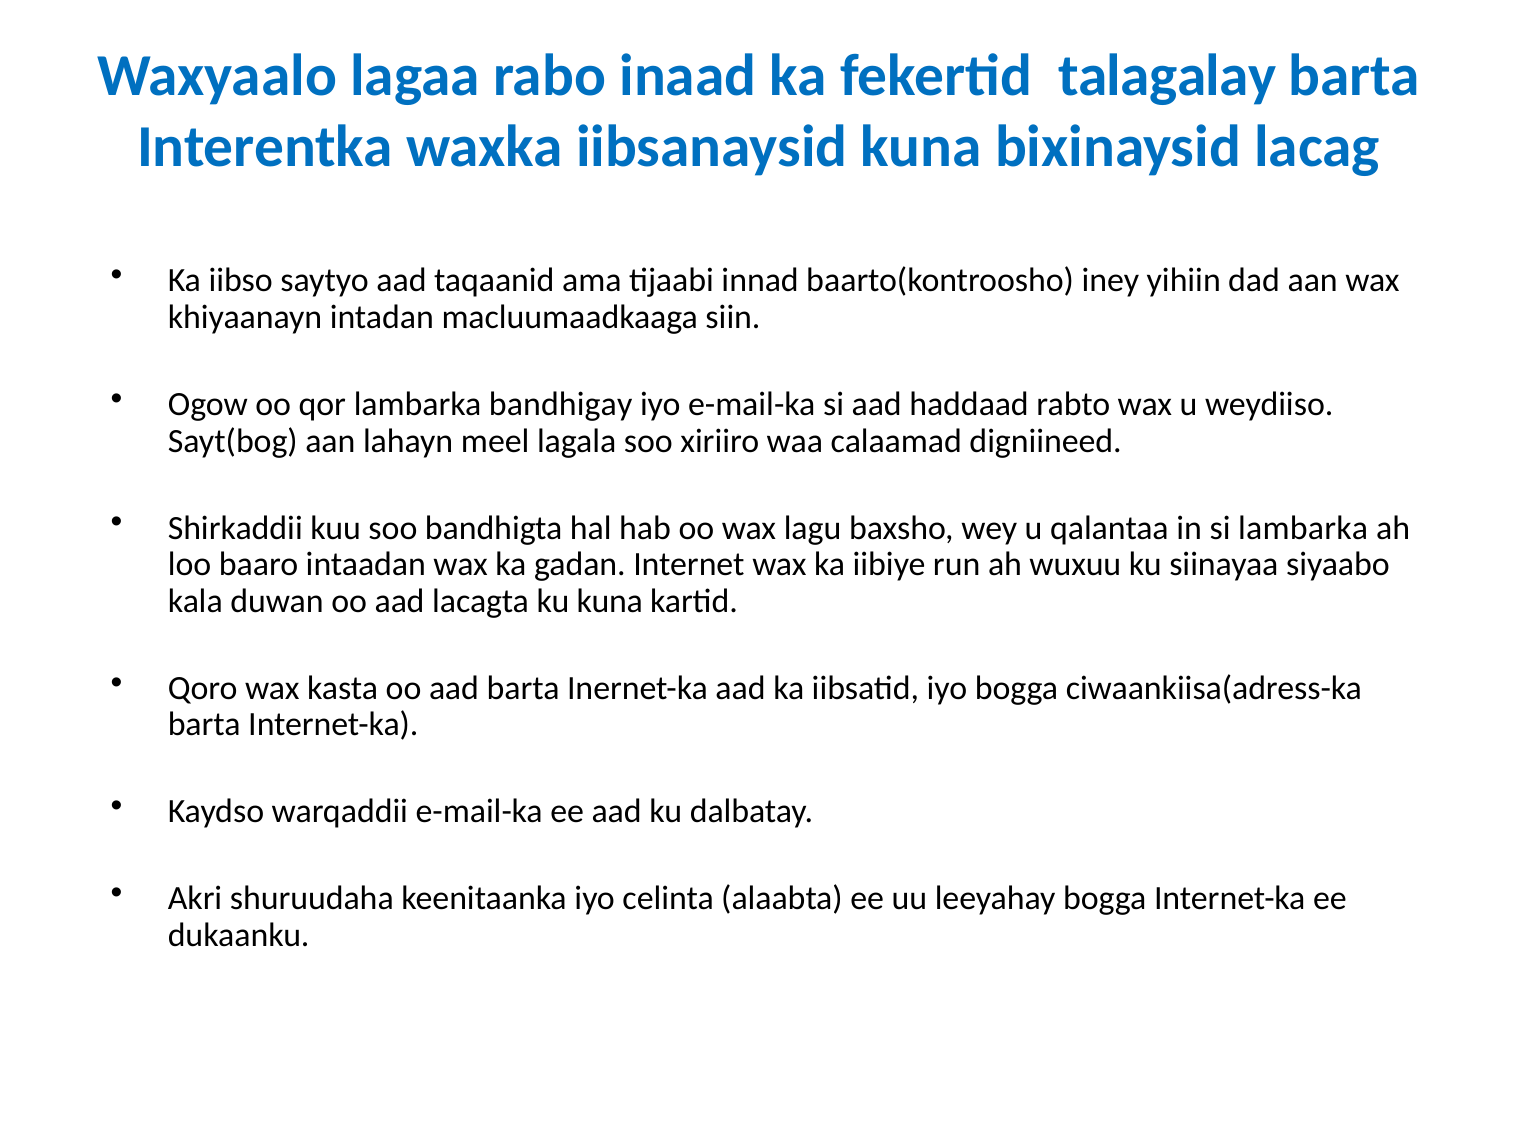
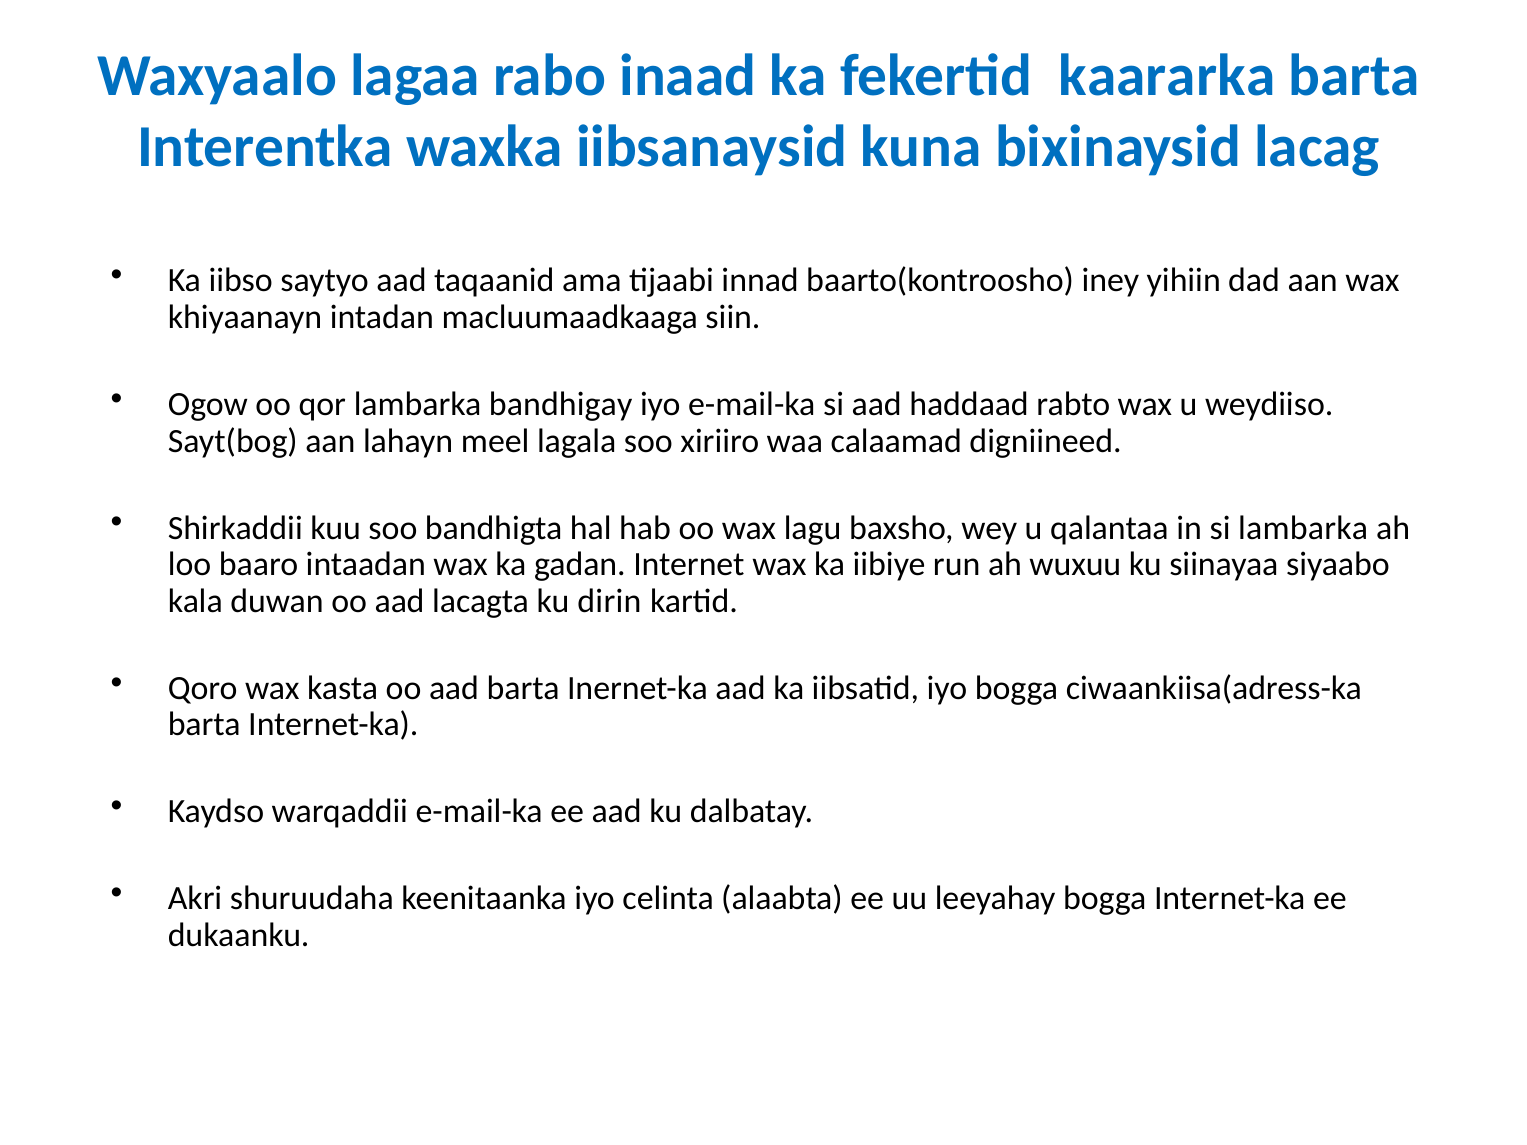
talagalay: talagalay -> kaararka
ku kuna: kuna -> dirin
